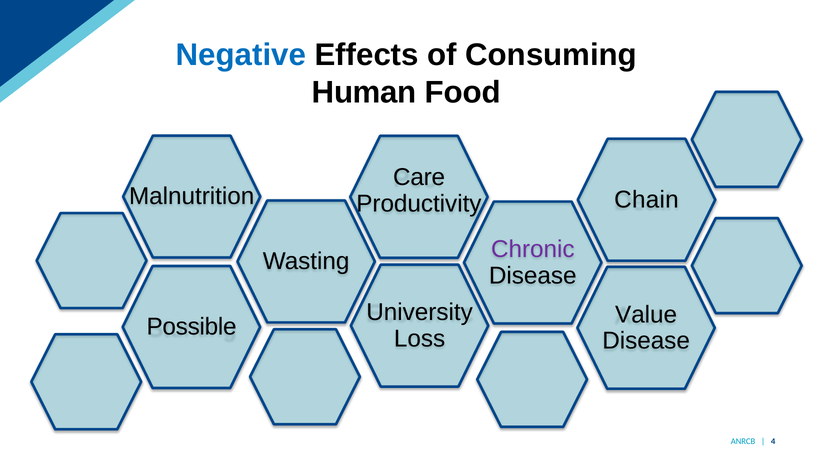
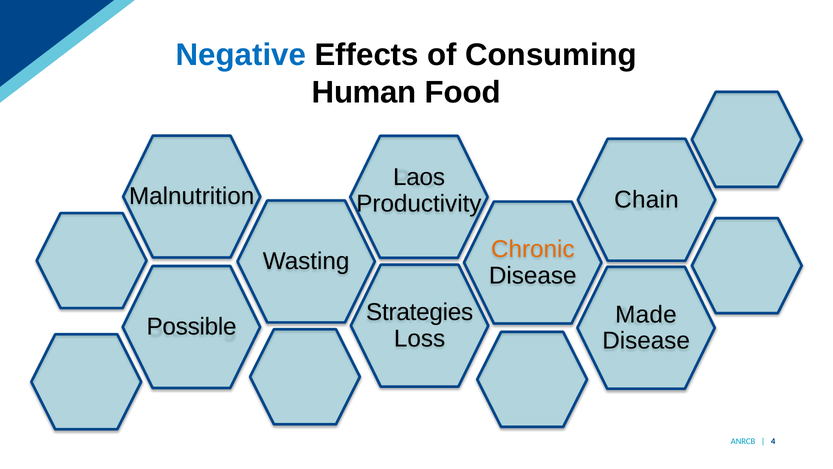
Care: Care -> Laos
Chronic colour: purple -> orange
University: University -> Strategies
Value: Value -> Made
